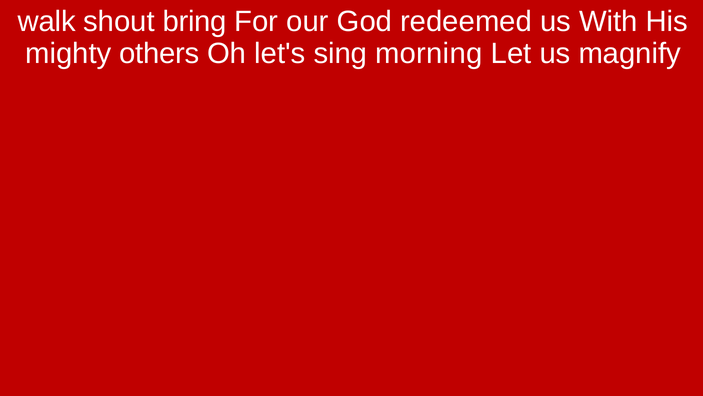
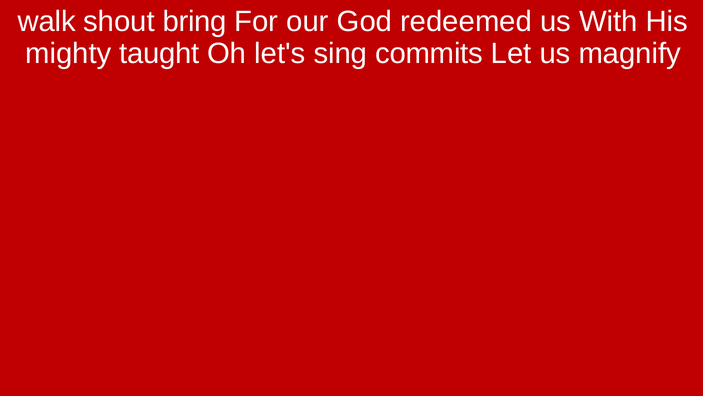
others: others -> taught
morning: morning -> commits
